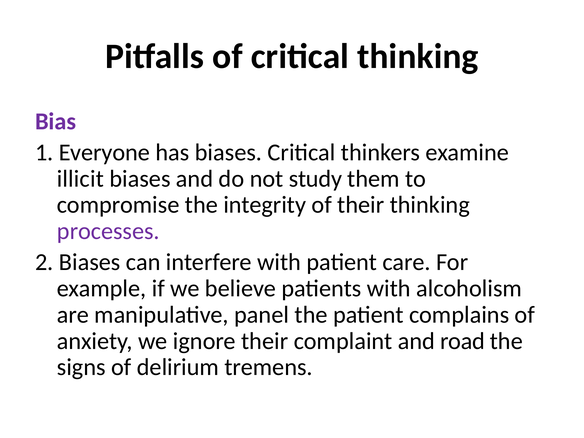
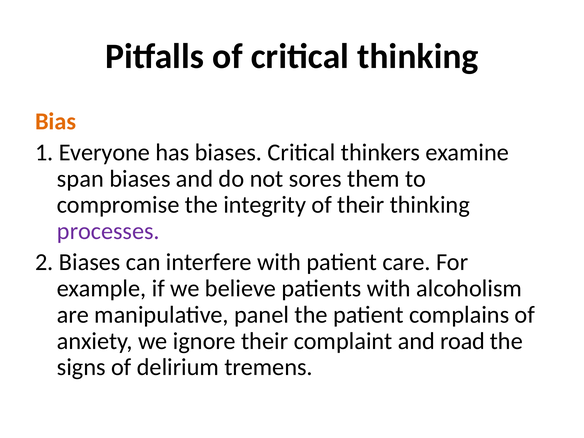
Bias colour: purple -> orange
illicit: illicit -> span
study: study -> sores
